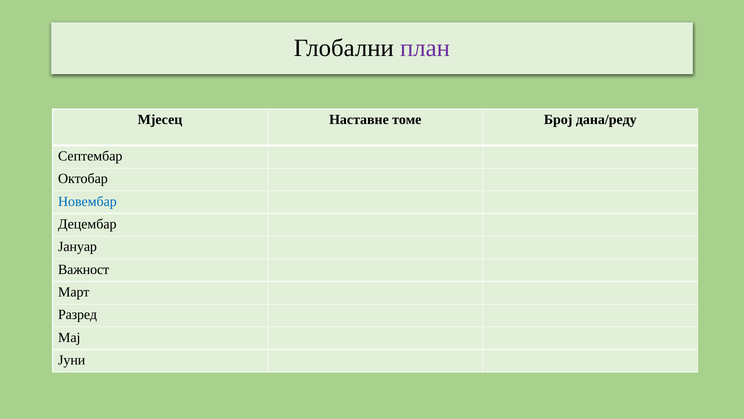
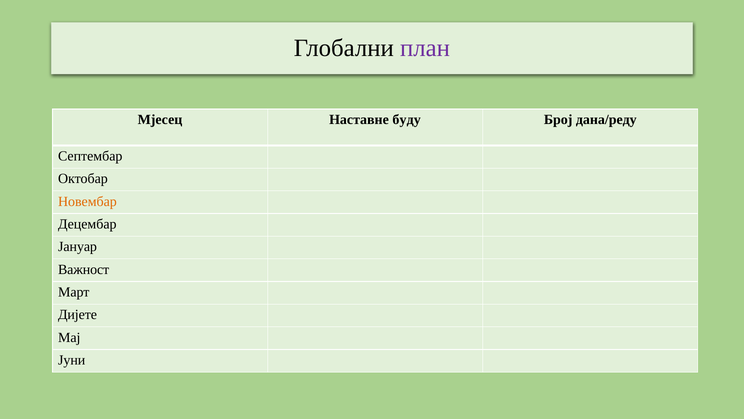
томе: томе -> буду
Новембар colour: blue -> orange
Разред: Разред -> Дијете
